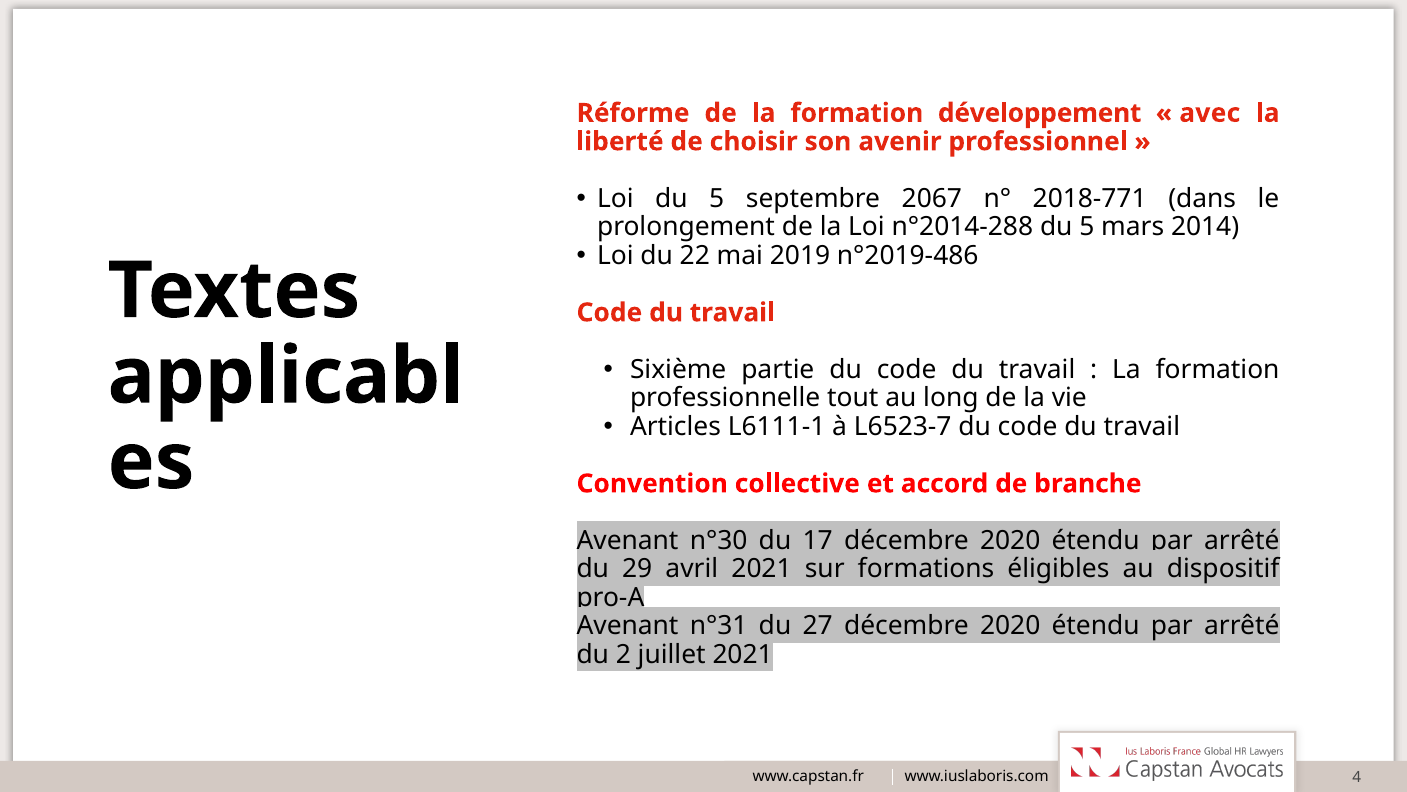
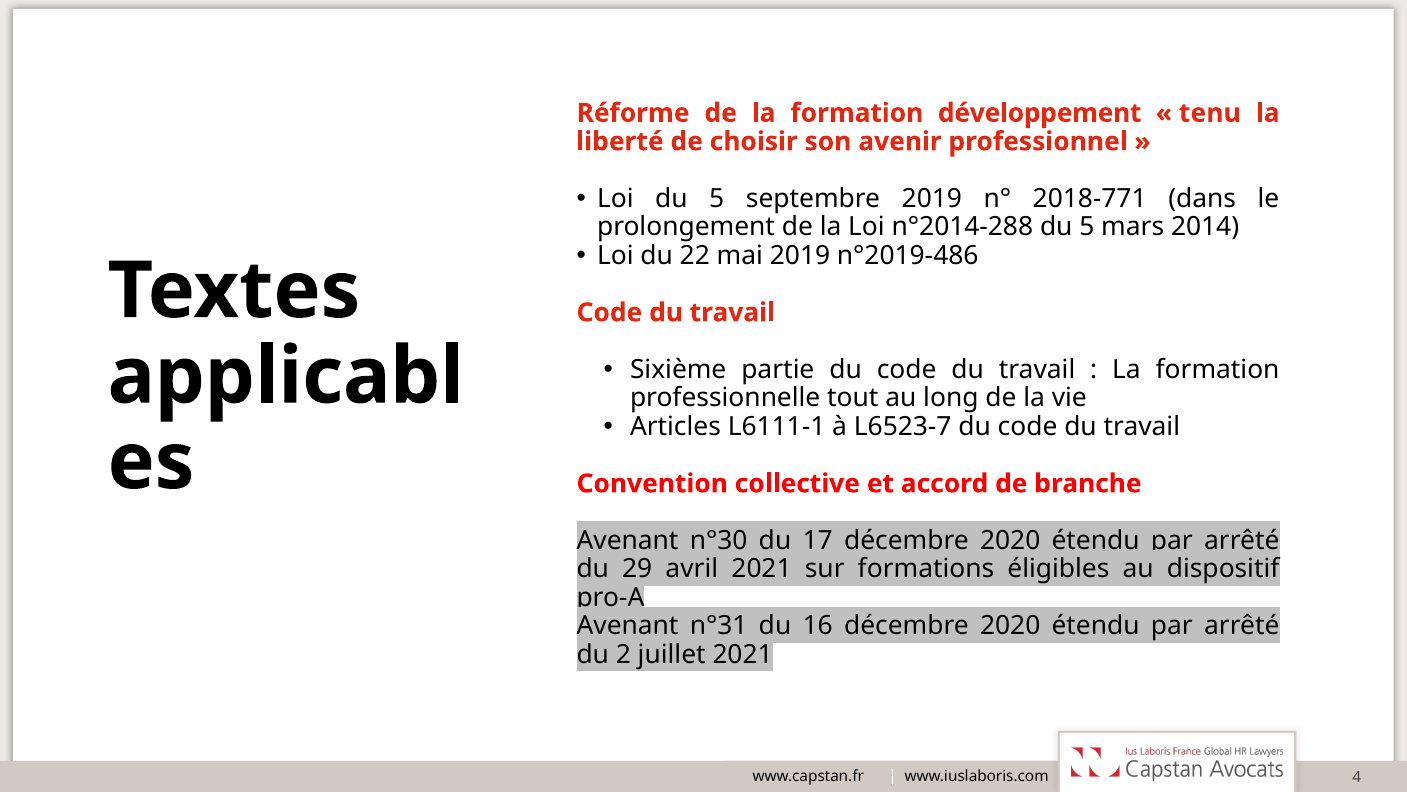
avec: avec -> tenu
septembre 2067: 2067 -> 2019
27: 27 -> 16
